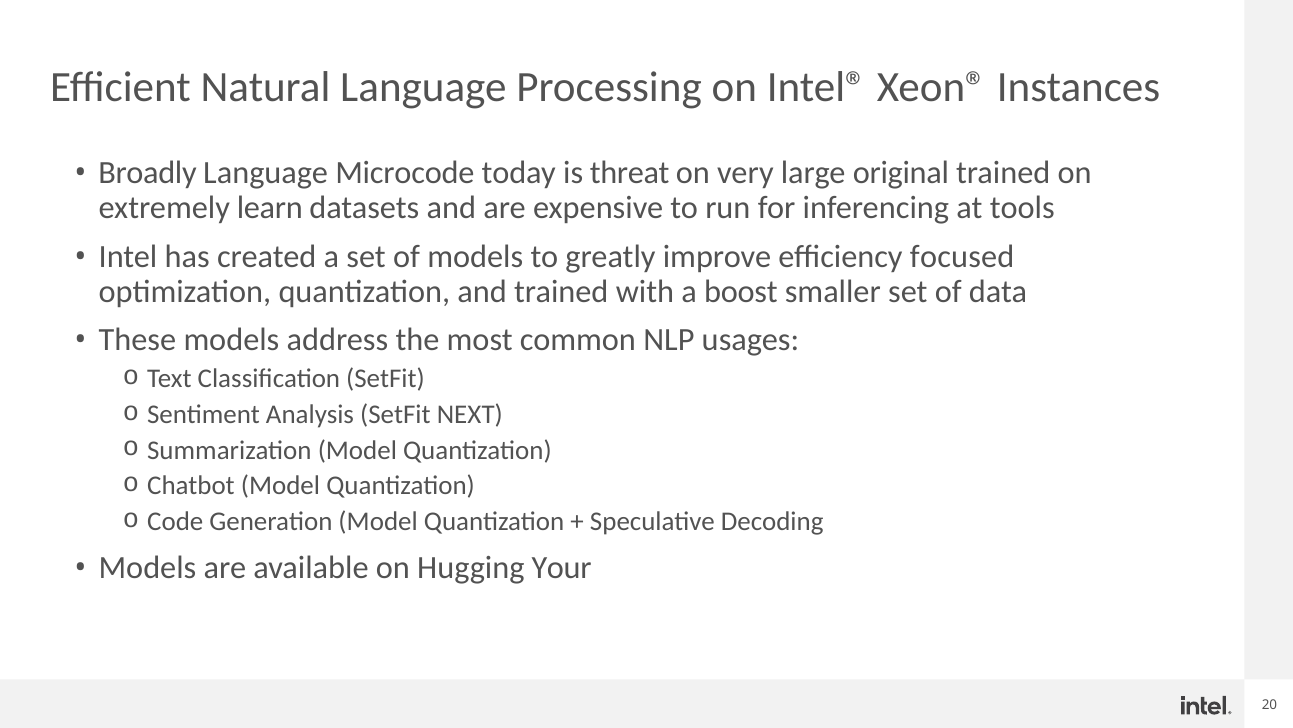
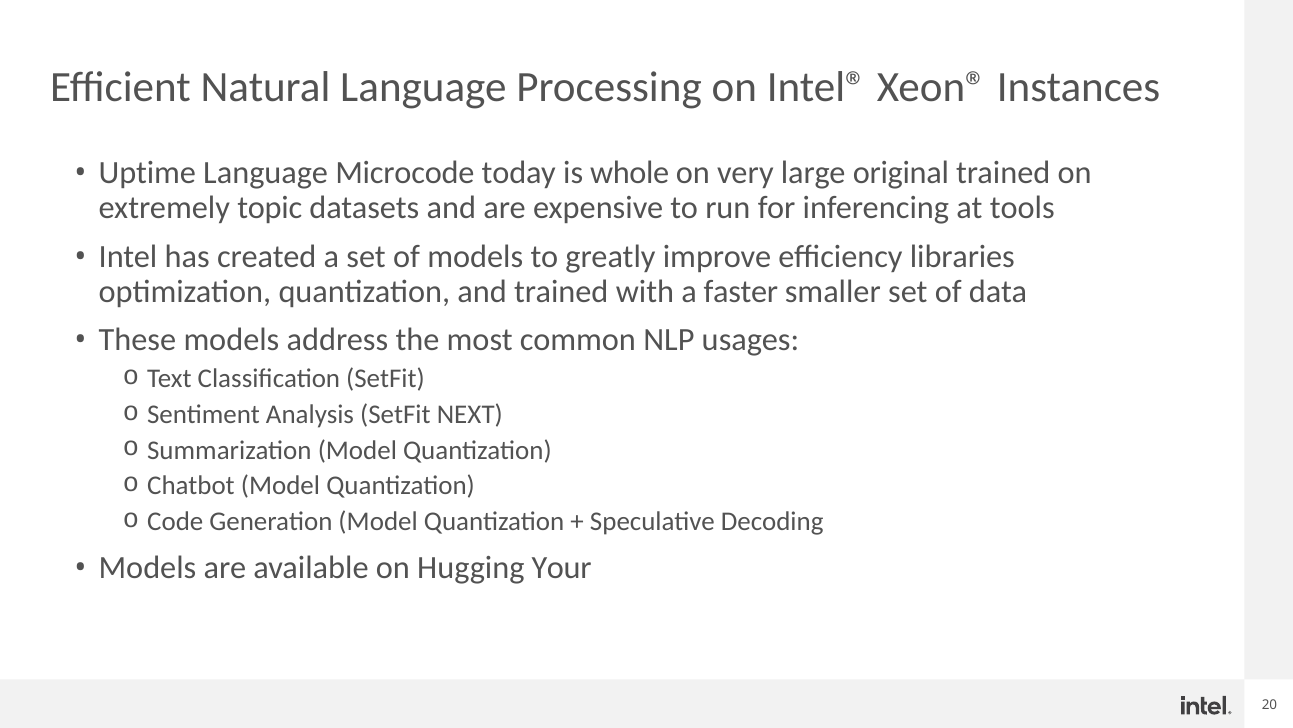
Broadly: Broadly -> Uptime
threat: threat -> whole
learn: learn -> topic
focused: focused -> libraries
boost: boost -> faster
